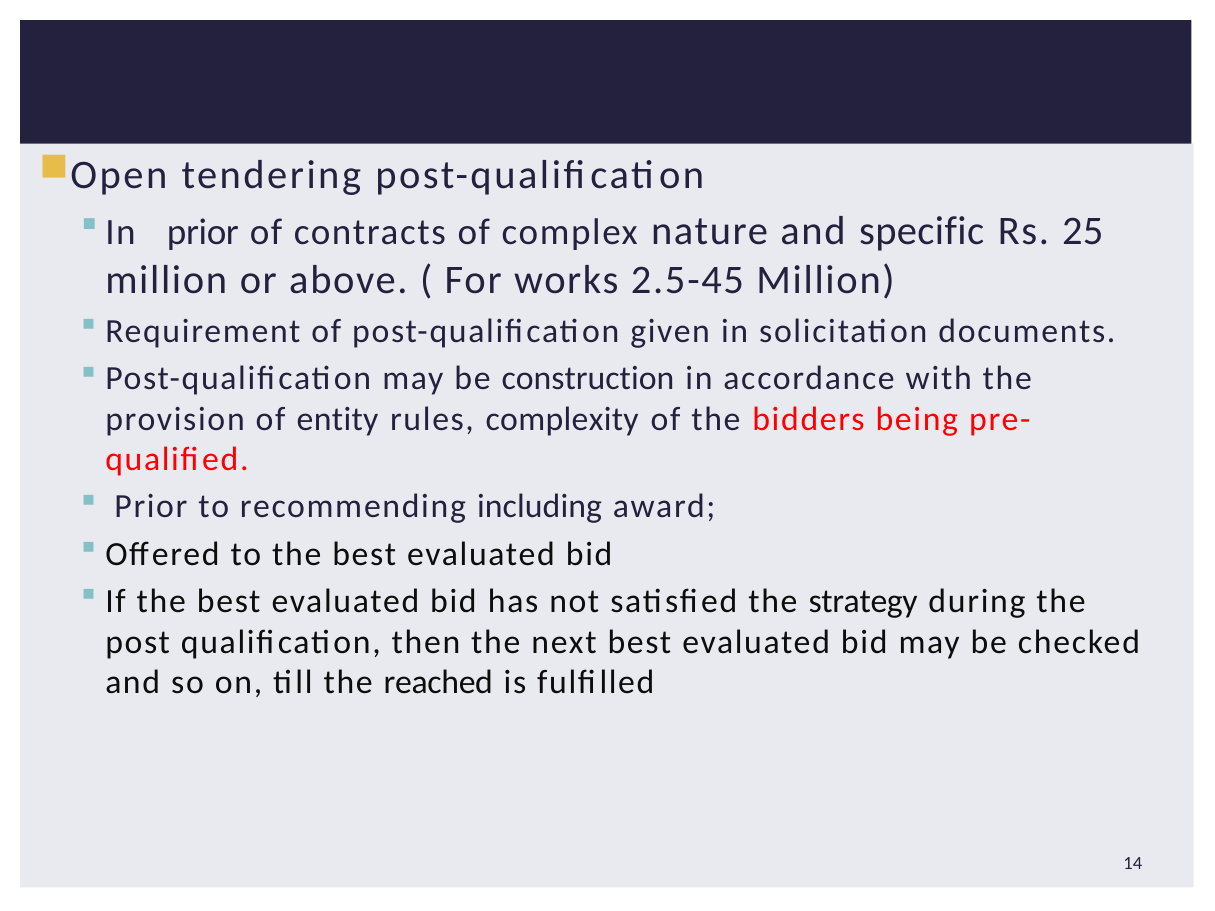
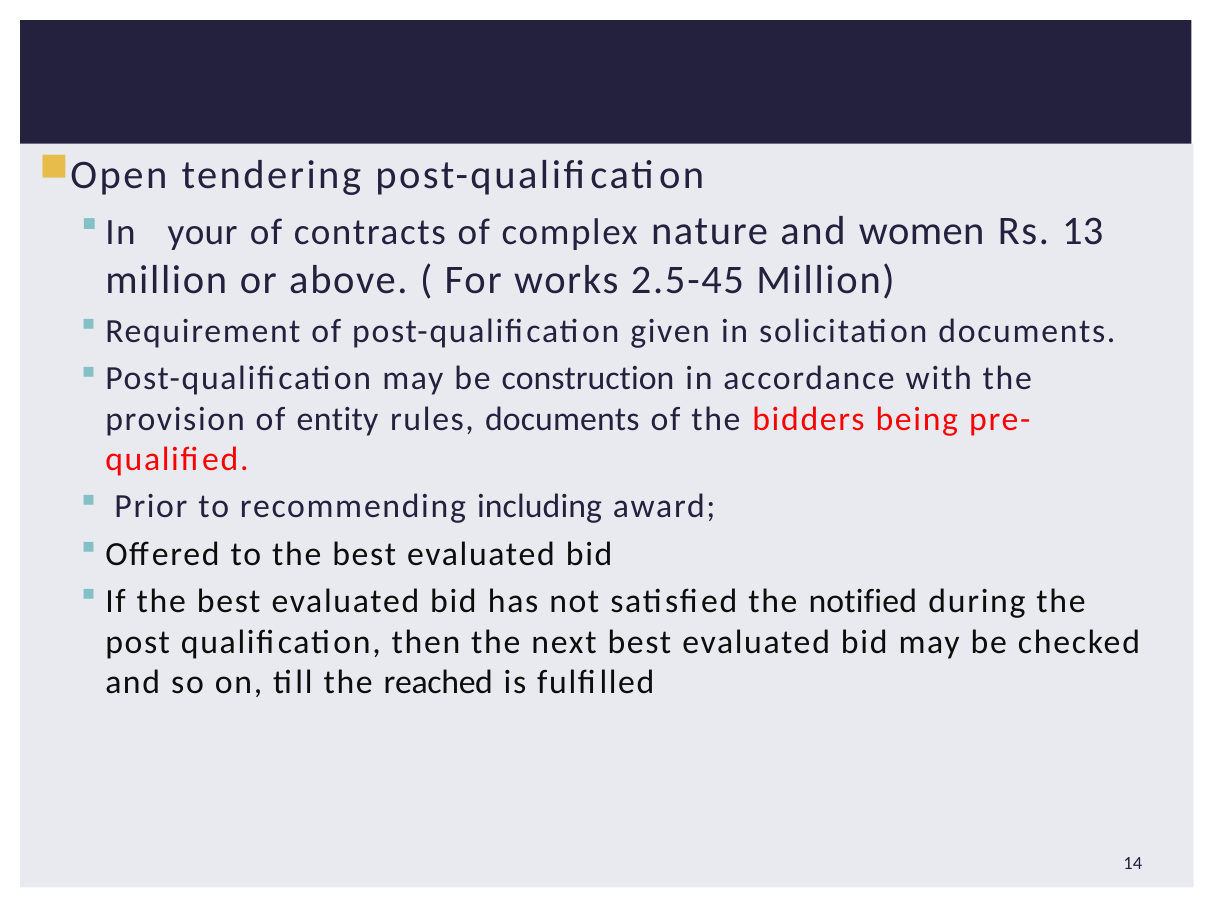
In prior: prior -> your
specific: specific -> women
25: 25 -> 13
rules complexity: complexity -> documents
strategy: strategy -> notified
